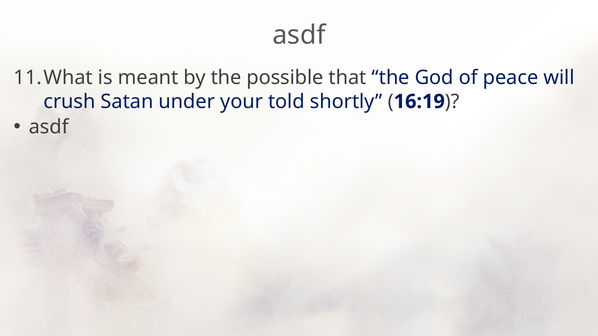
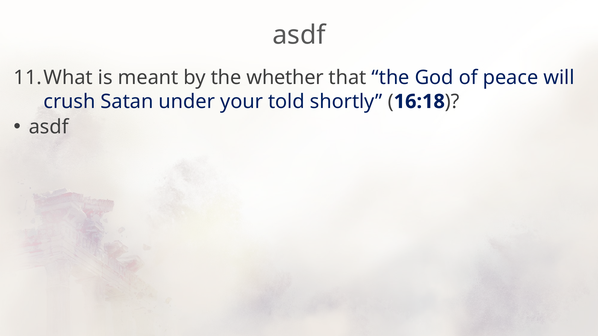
possible: possible -> whether
16:19: 16:19 -> 16:18
